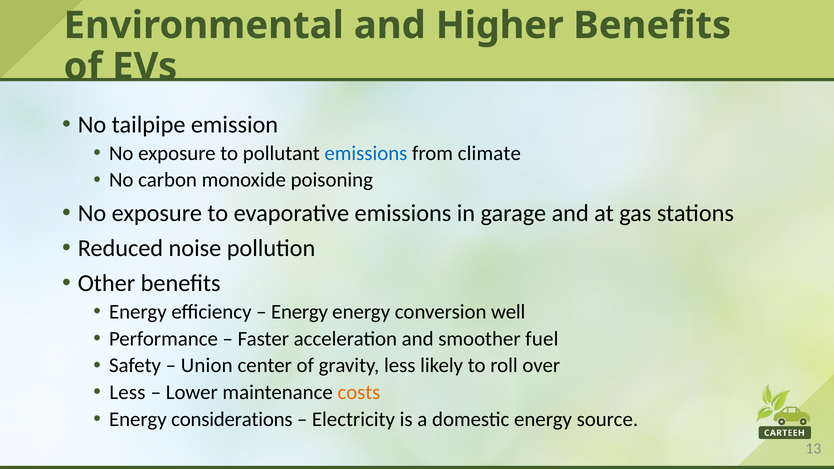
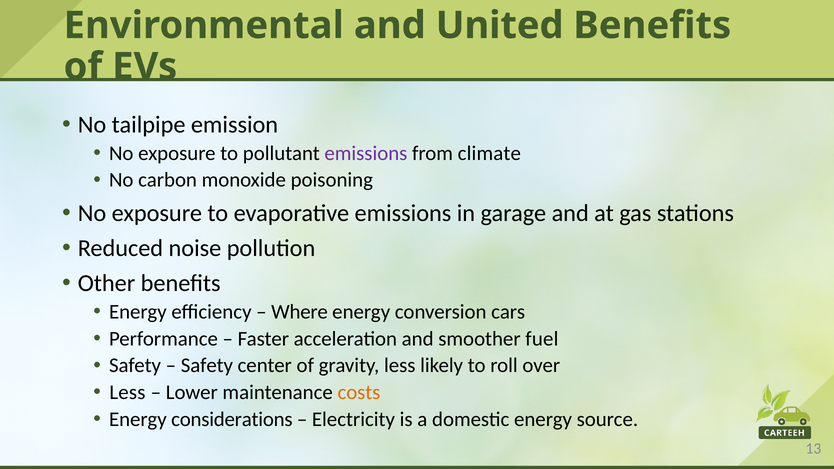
Higher: Higher -> United
emissions at (366, 153) colour: blue -> purple
Energy at (300, 312): Energy -> Where
well: well -> cars
Union at (207, 366): Union -> Safety
